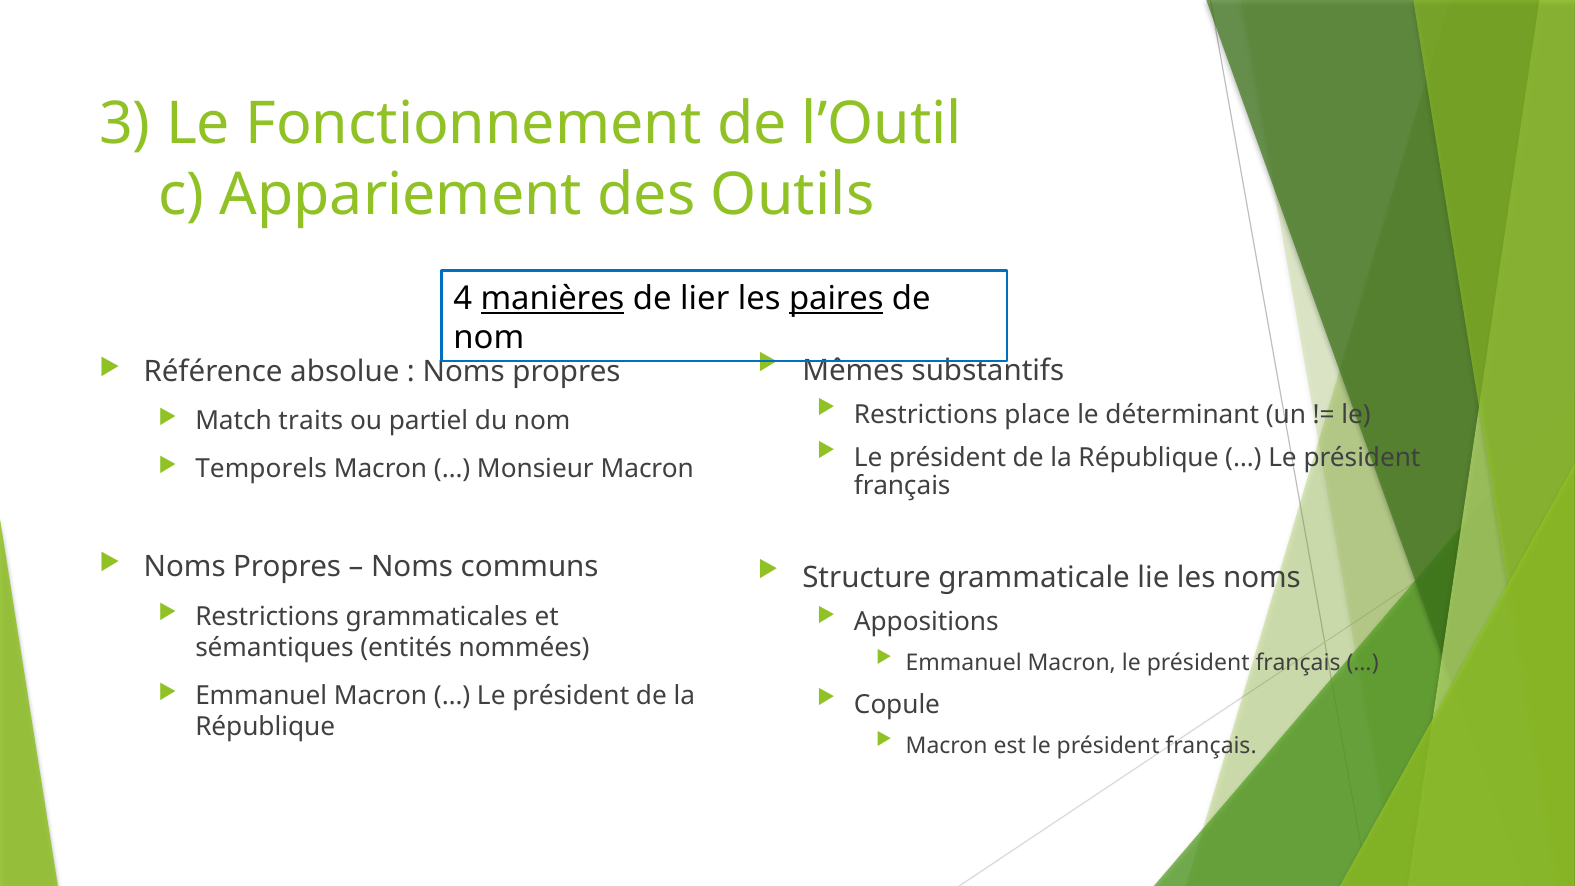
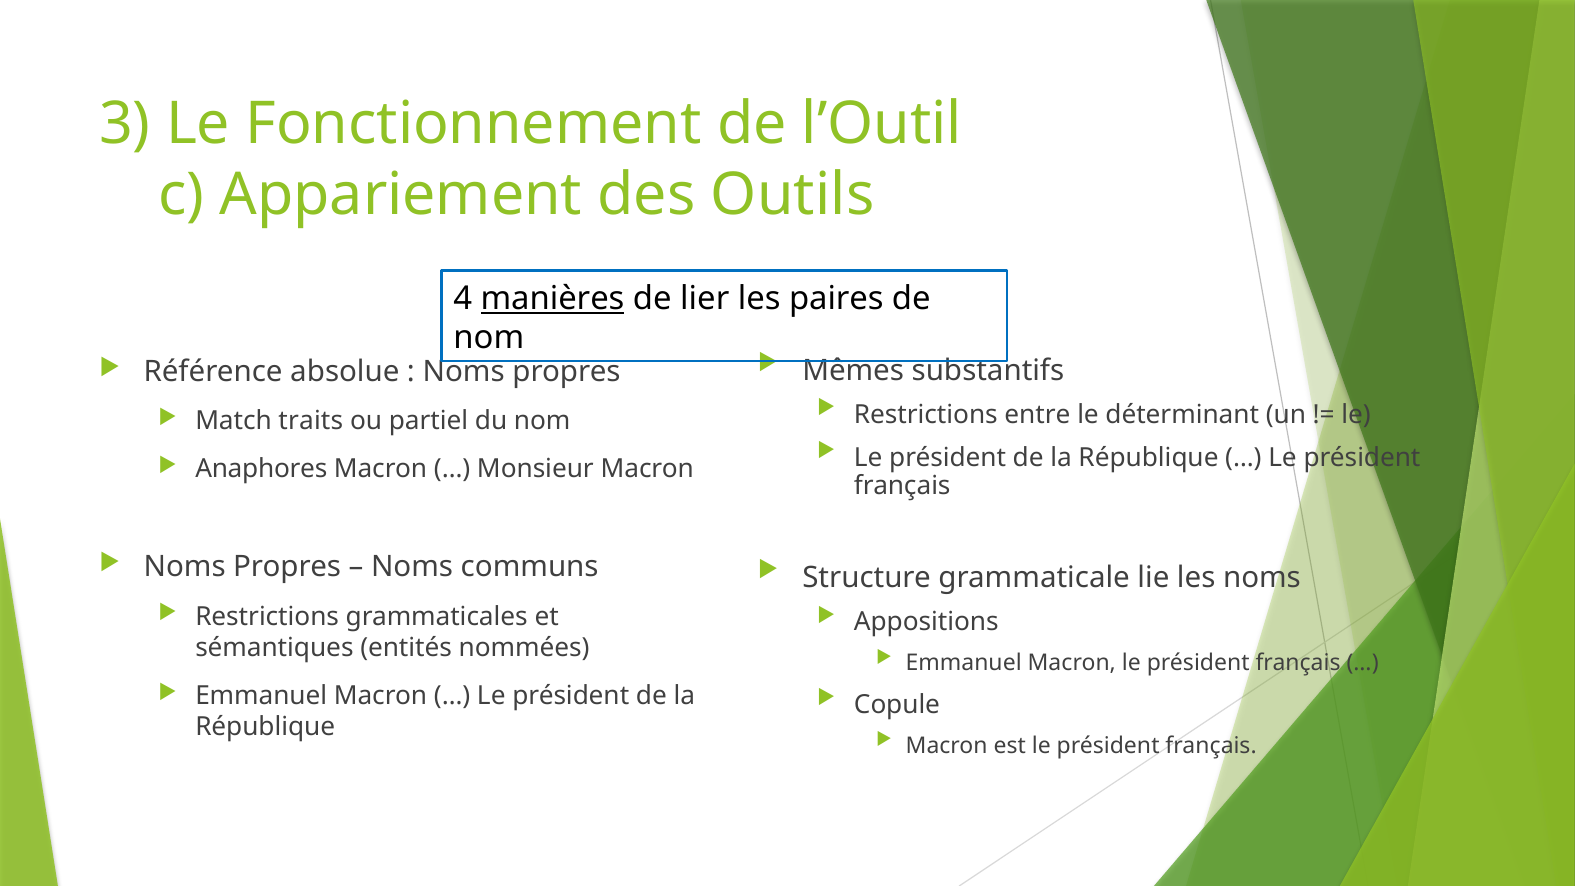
paires underline: present -> none
place: place -> entre
Temporels: Temporels -> Anaphores
